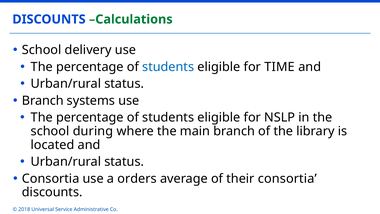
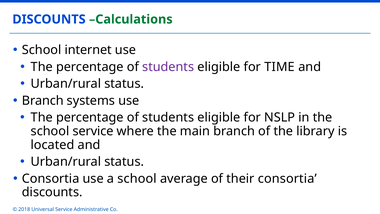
delivery: delivery -> internet
students at (168, 67) colour: blue -> purple
school during: during -> service
a orders: orders -> school
